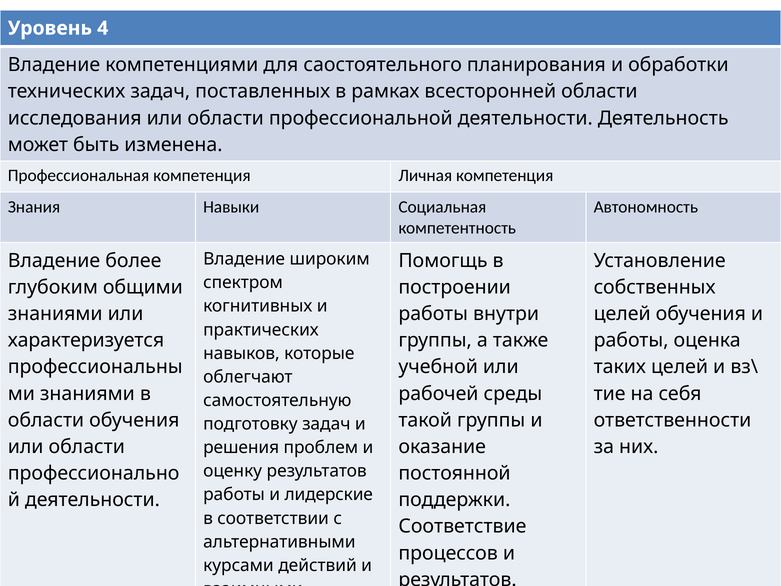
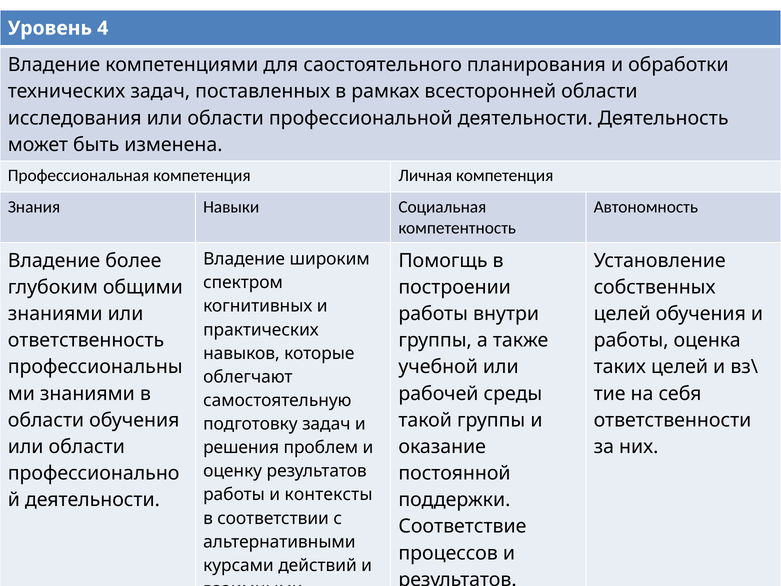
характеризуется: характеризуется -> ответственность
лидерские: лидерские -> контексты
